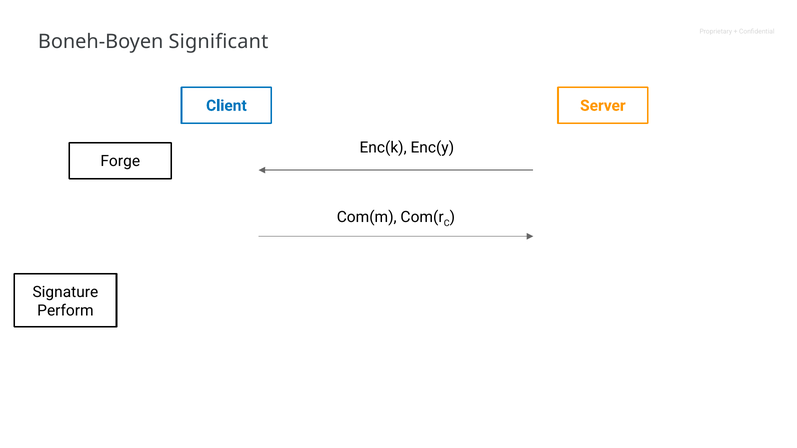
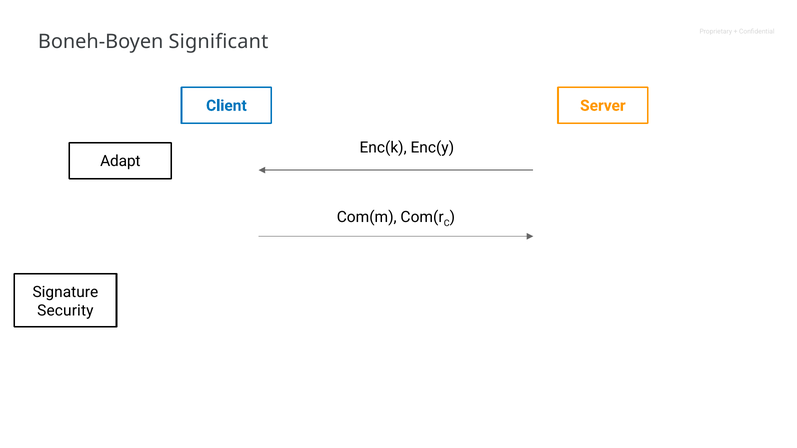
Forge: Forge -> Adapt
Perform: Perform -> Security
